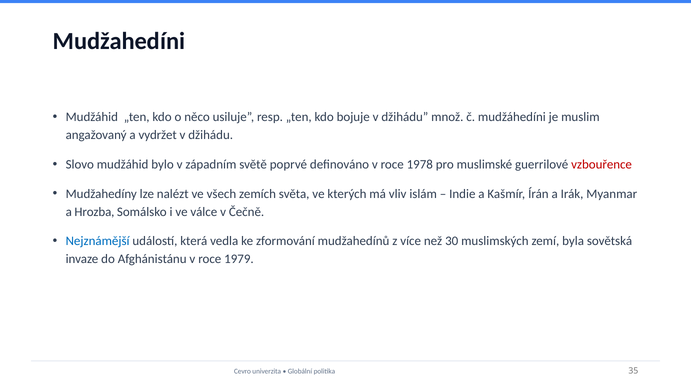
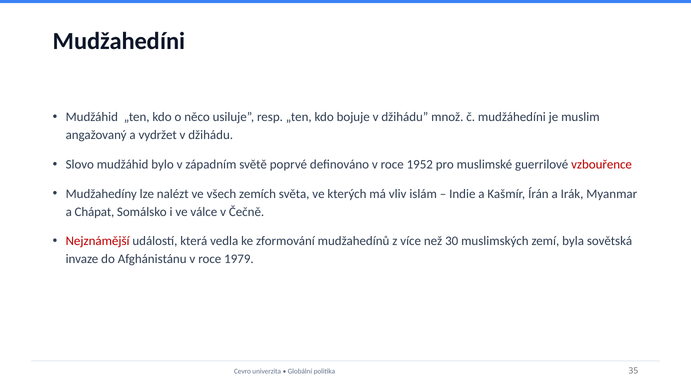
1978: 1978 -> 1952
Hrozba: Hrozba -> Chápat
Nejznámější colour: blue -> red
